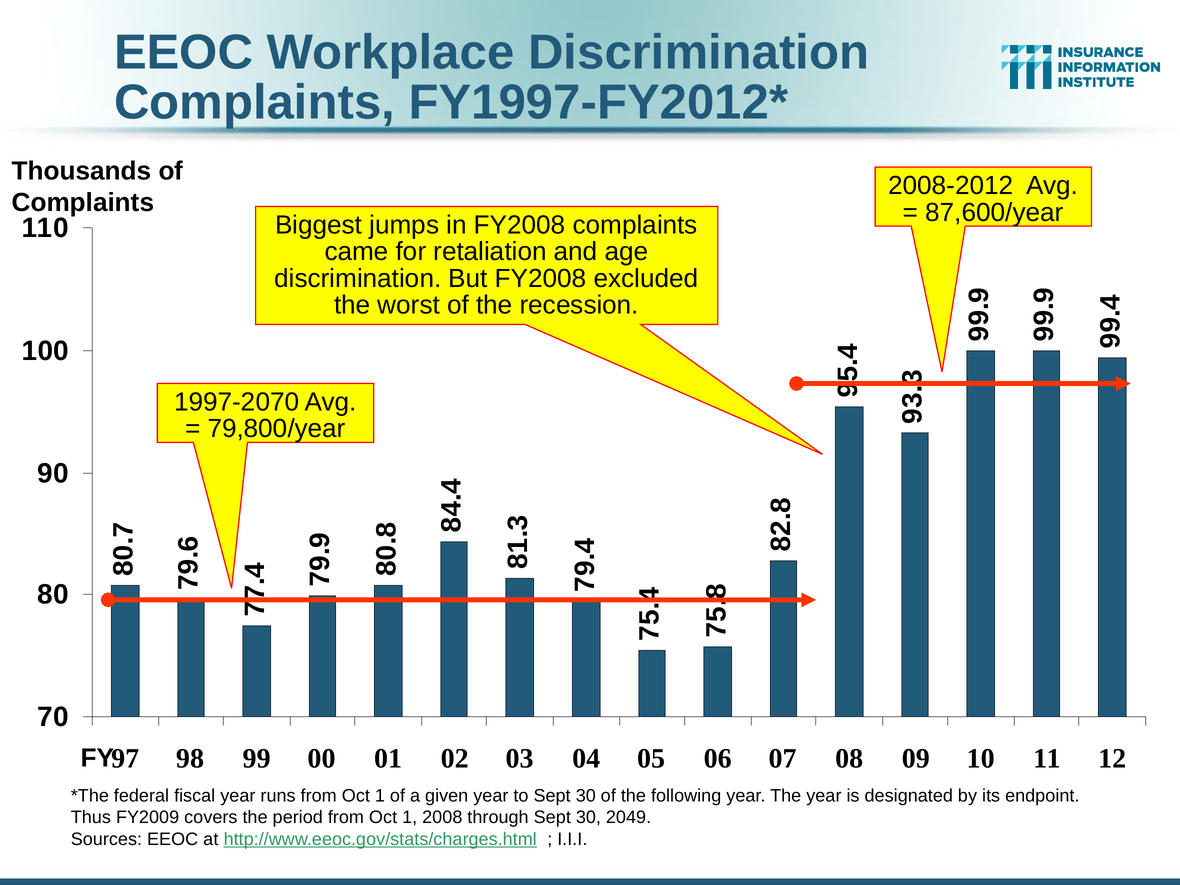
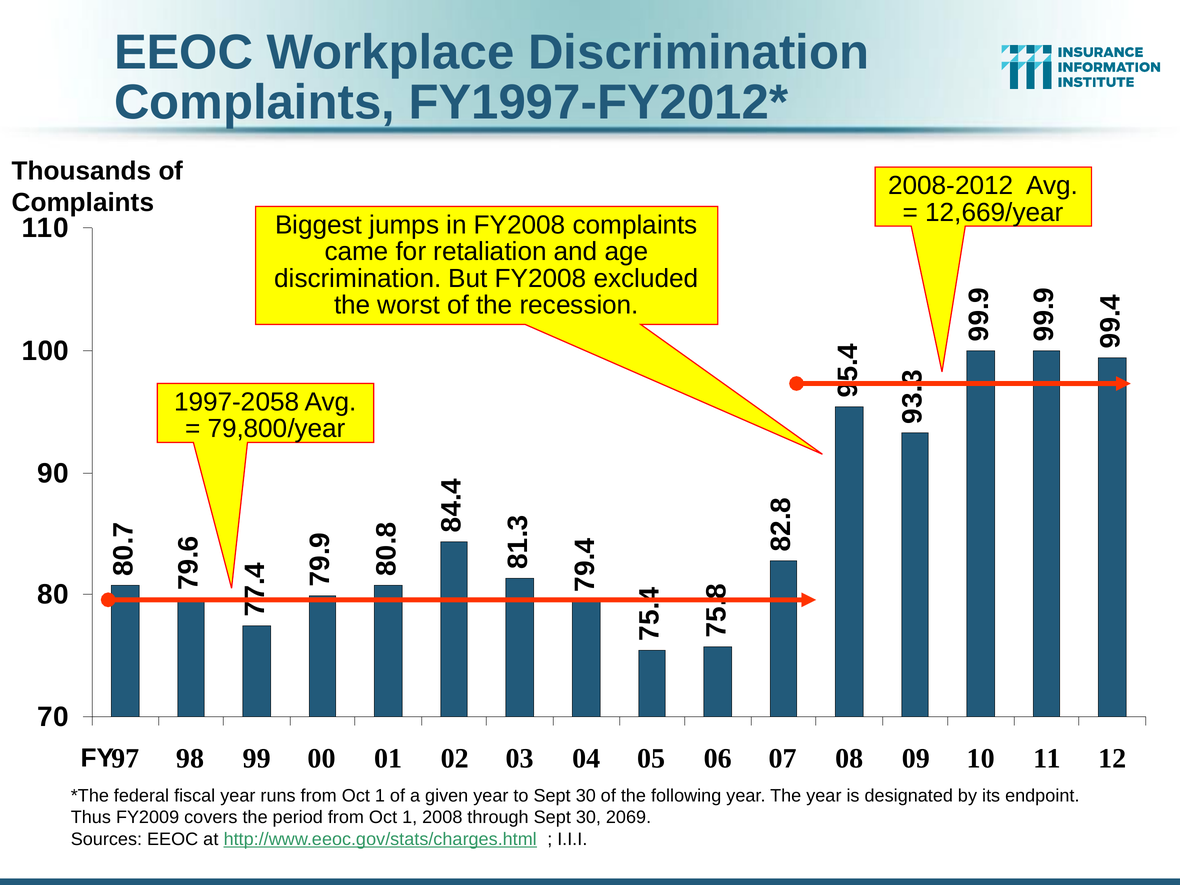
87,600/year: 87,600/year -> 12,669/year
1997-2070: 1997-2070 -> 1997-2058
2049: 2049 -> 2069
